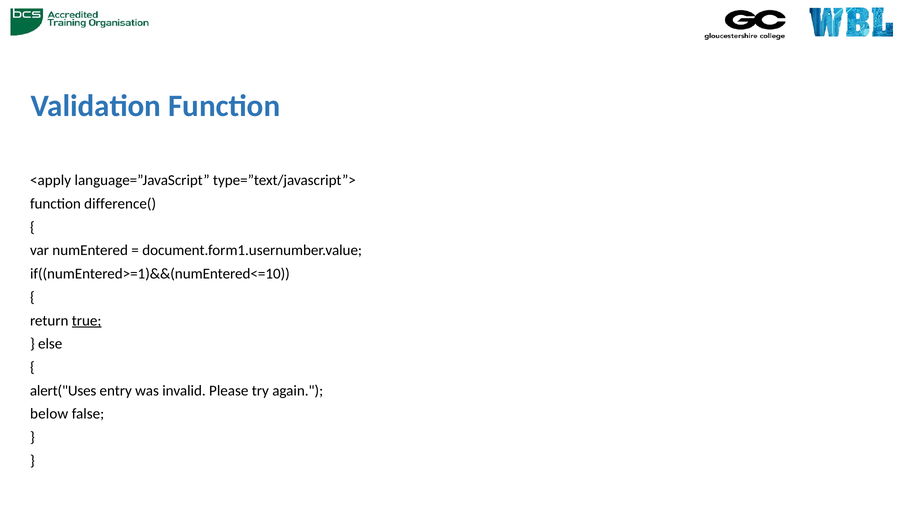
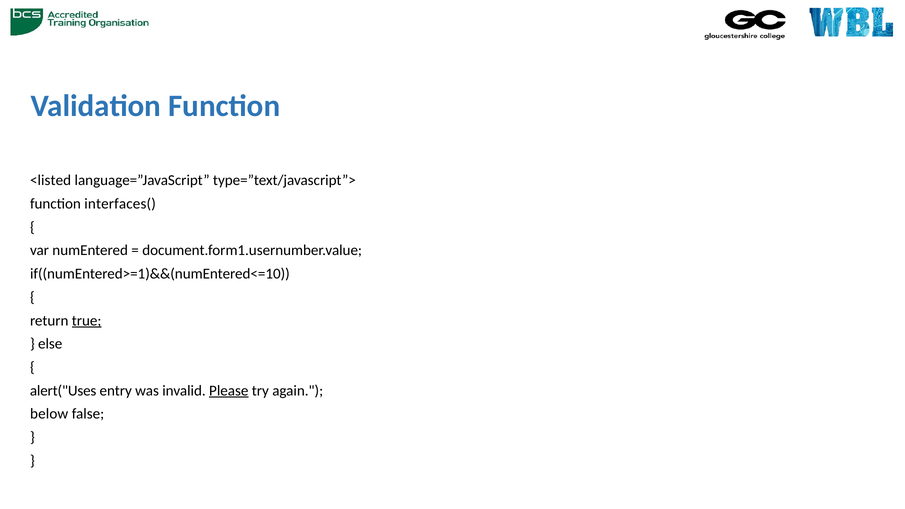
<apply: <apply -> <listed
difference(: difference( -> interfaces(
Please underline: none -> present
